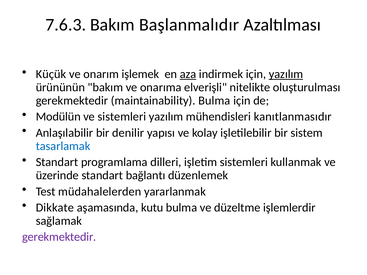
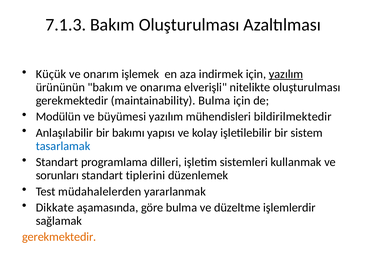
7.6.3: 7.6.3 -> 7.1.3
Bakım Başlanmalıdır: Başlanmalıdır -> Oluşturulması
aza underline: present -> none
ve sistemleri: sistemleri -> büyümesi
kanıtlanmasıdır: kanıtlanmasıdır -> bildirilmektedir
denilir: denilir -> bakımı
üzerinde: üzerinde -> sorunları
bağlantı: bağlantı -> tiplerini
kutu: kutu -> göre
gerekmektedir at (59, 237) colour: purple -> orange
